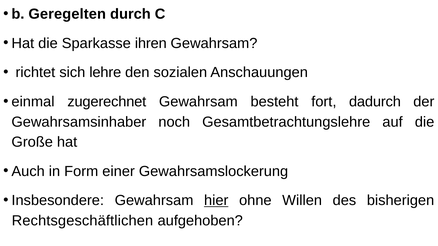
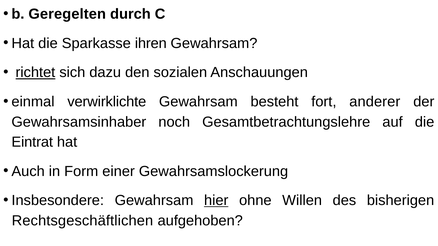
richtet underline: none -> present
lehre: lehre -> dazu
zugerechnet: zugerechnet -> verwirklichte
dadurch: dadurch -> anderer
Große: Große -> Eintrat
